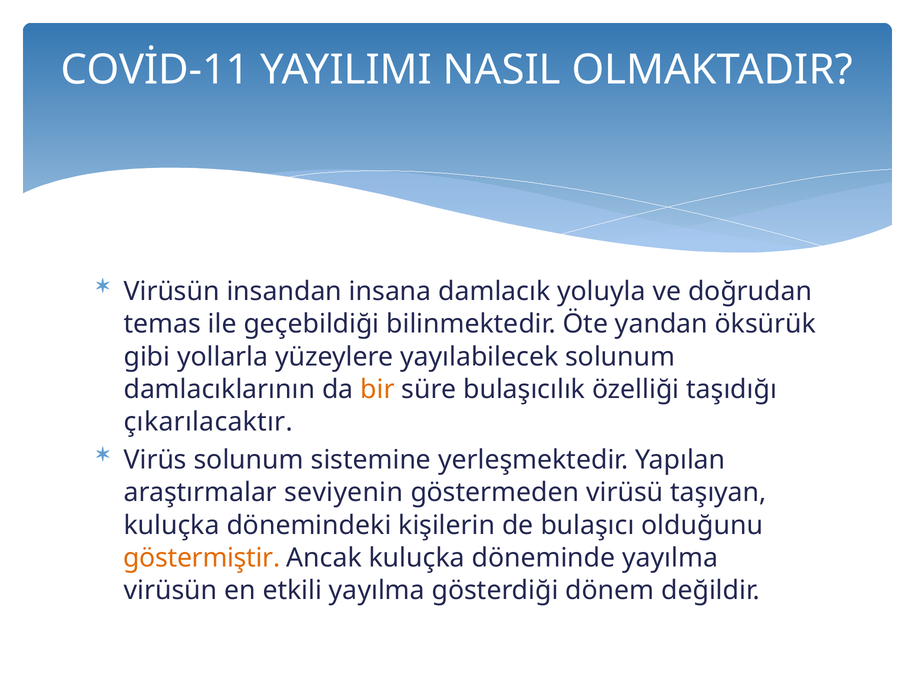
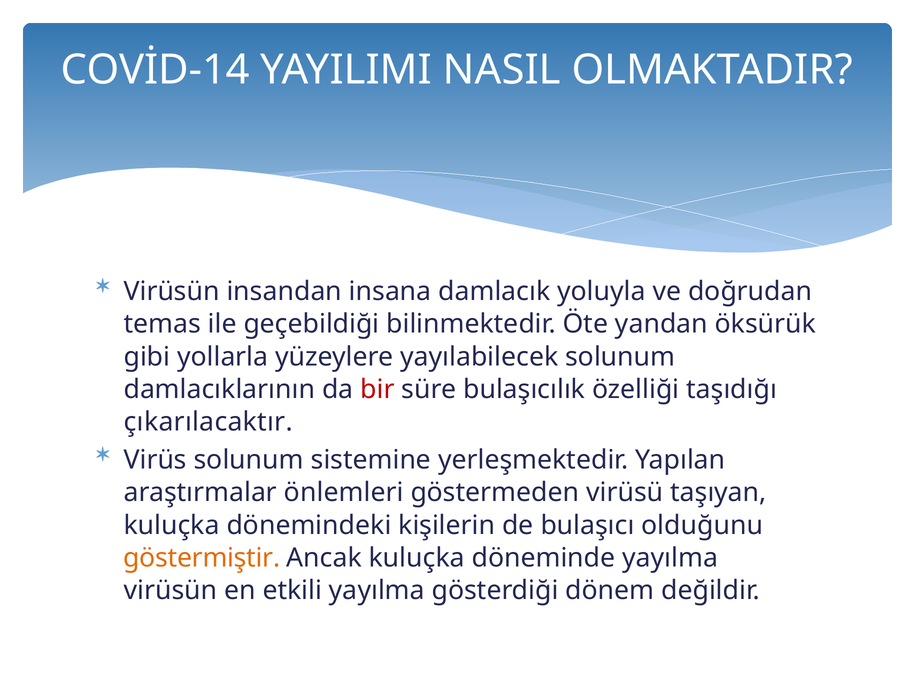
COVİD-11: COVİD-11 -> COVİD-14
bir colour: orange -> red
seviyenin: seviyenin -> önlemleri
